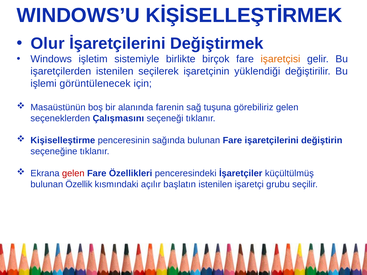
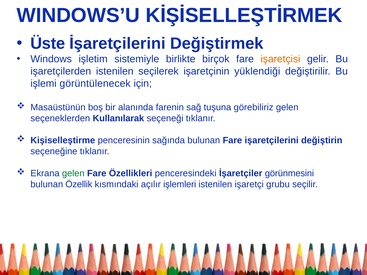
Olur: Olur -> Üste
Çalışmasını: Çalışmasını -> Kullanılarak
gelen at (73, 173) colour: red -> green
küçültülmüş: küçültülmüş -> görünmesini
başlatın: başlatın -> işlemleri
